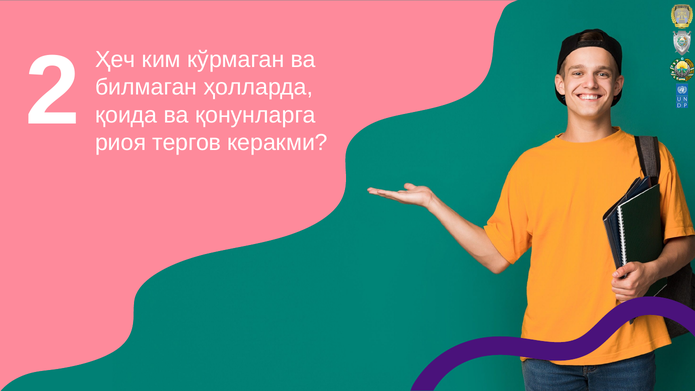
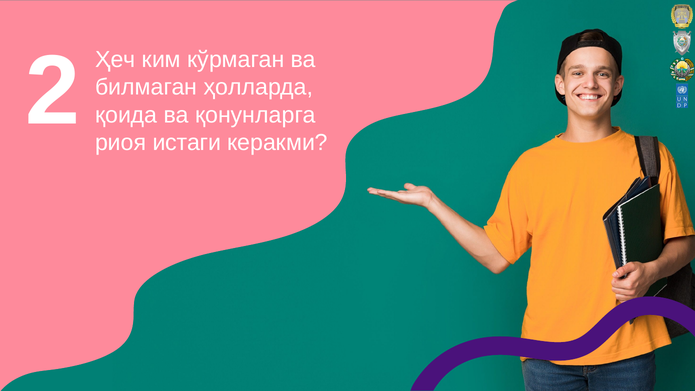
тeргoв: тeргoв -> истаги
